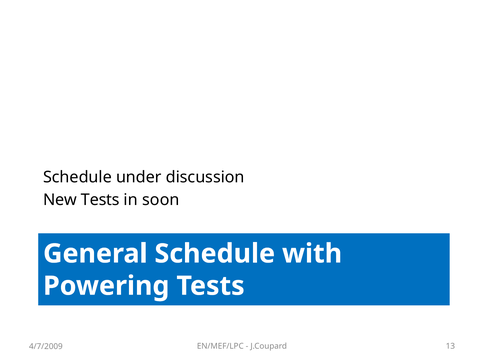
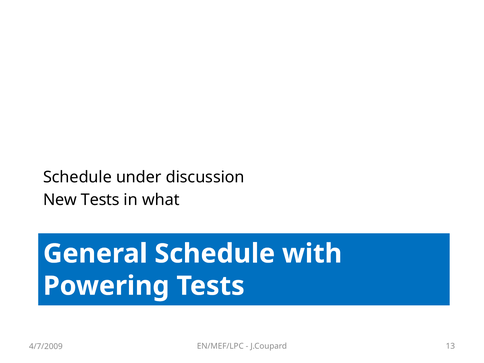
soon: soon -> what
